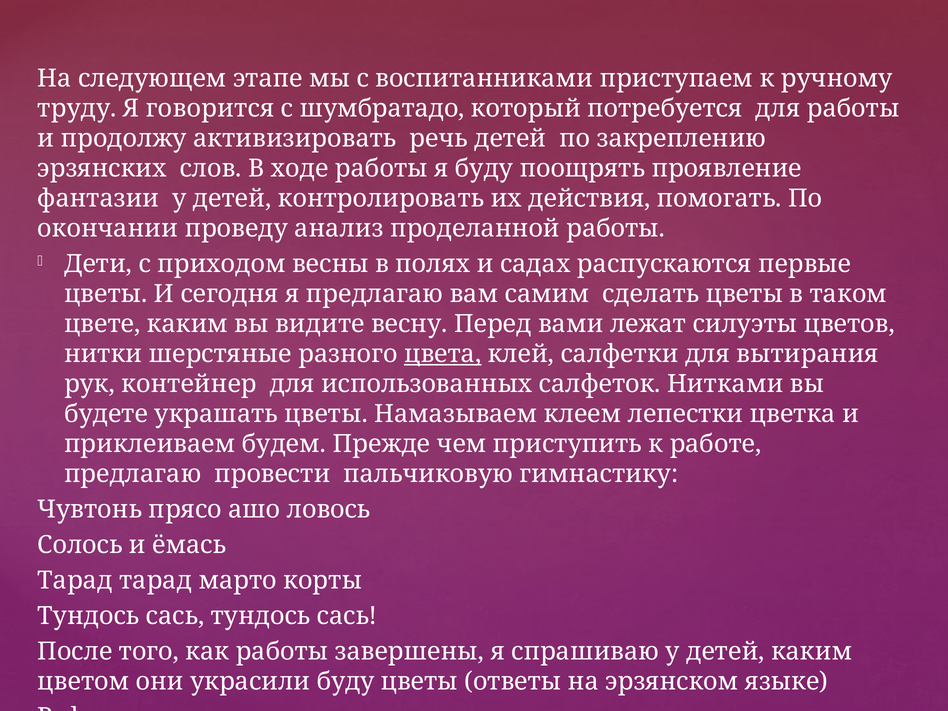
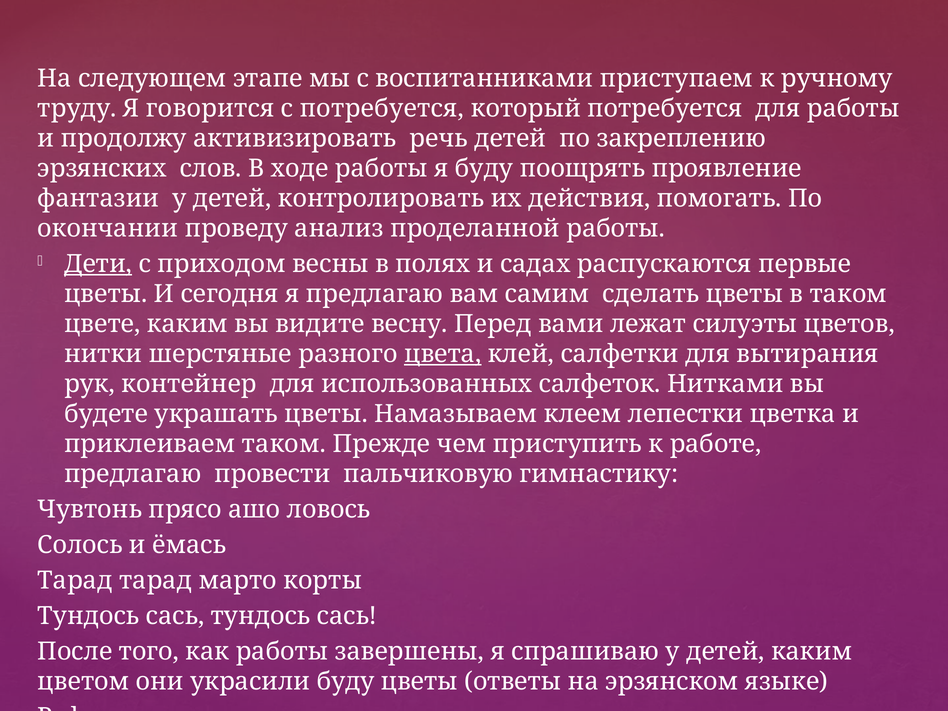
с шумбратадо: шумбратадо -> потребуется
Дети underline: none -> present
приклеиваем будем: будем -> таком
